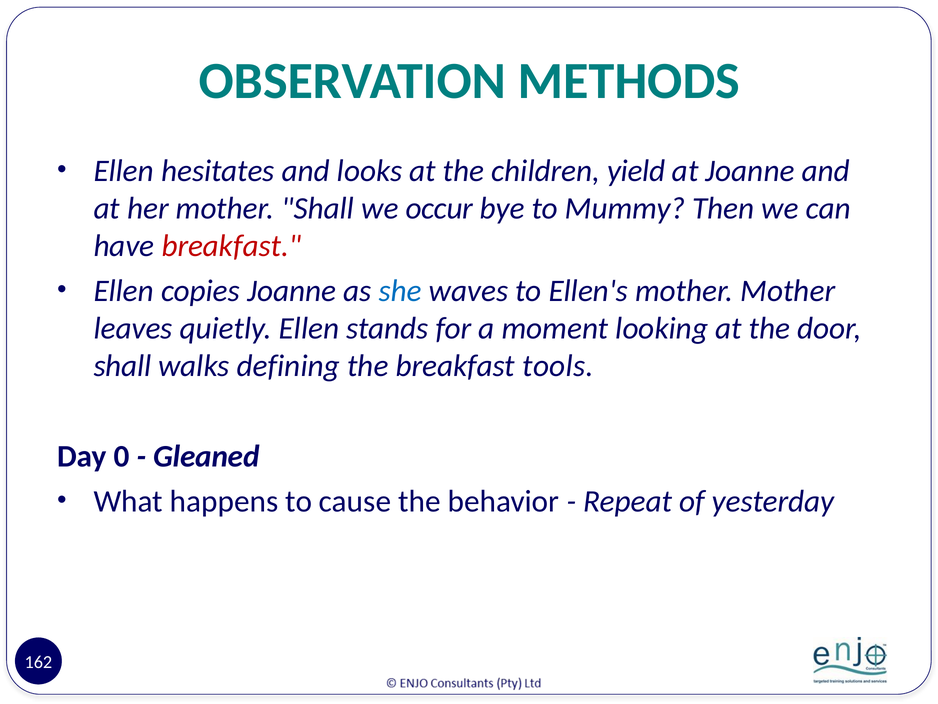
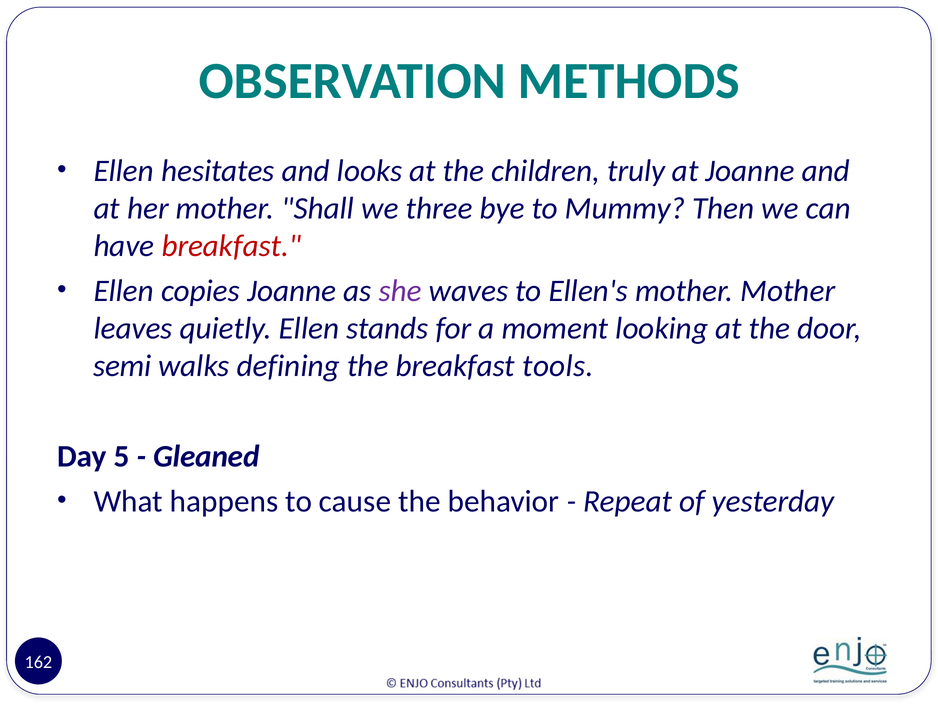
yield: yield -> truly
occur: occur -> three
she colour: blue -> purple
shall at (122, 366): shall -> semi
0: 0 -> 5
